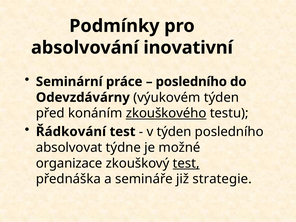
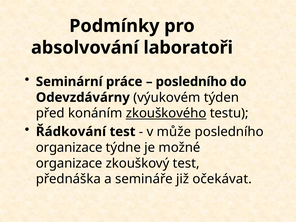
inovativní: inovativní -> laboratoři
v týden: týden -> může
absolvovat at (69, 147): absolvovat -> organizace
test at (186, 163) underline: present -> none
strategie: strategie -> očekávat
